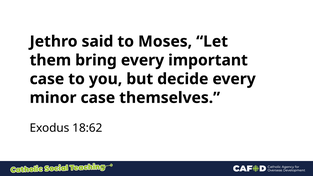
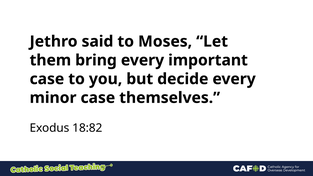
18:62: 18:62 -> 18:82
